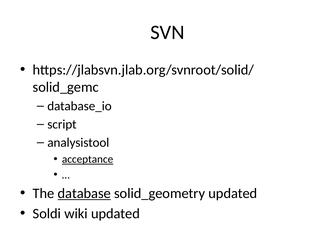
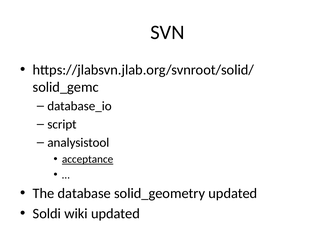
database underline: present -> none
